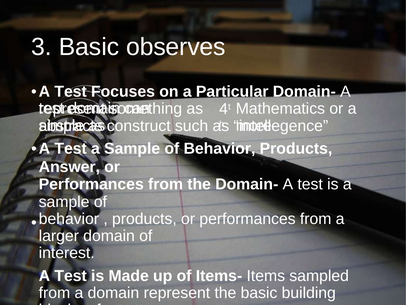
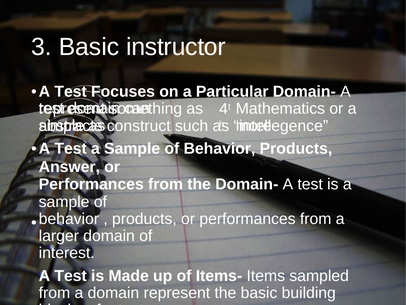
observes: observes -> instructor
